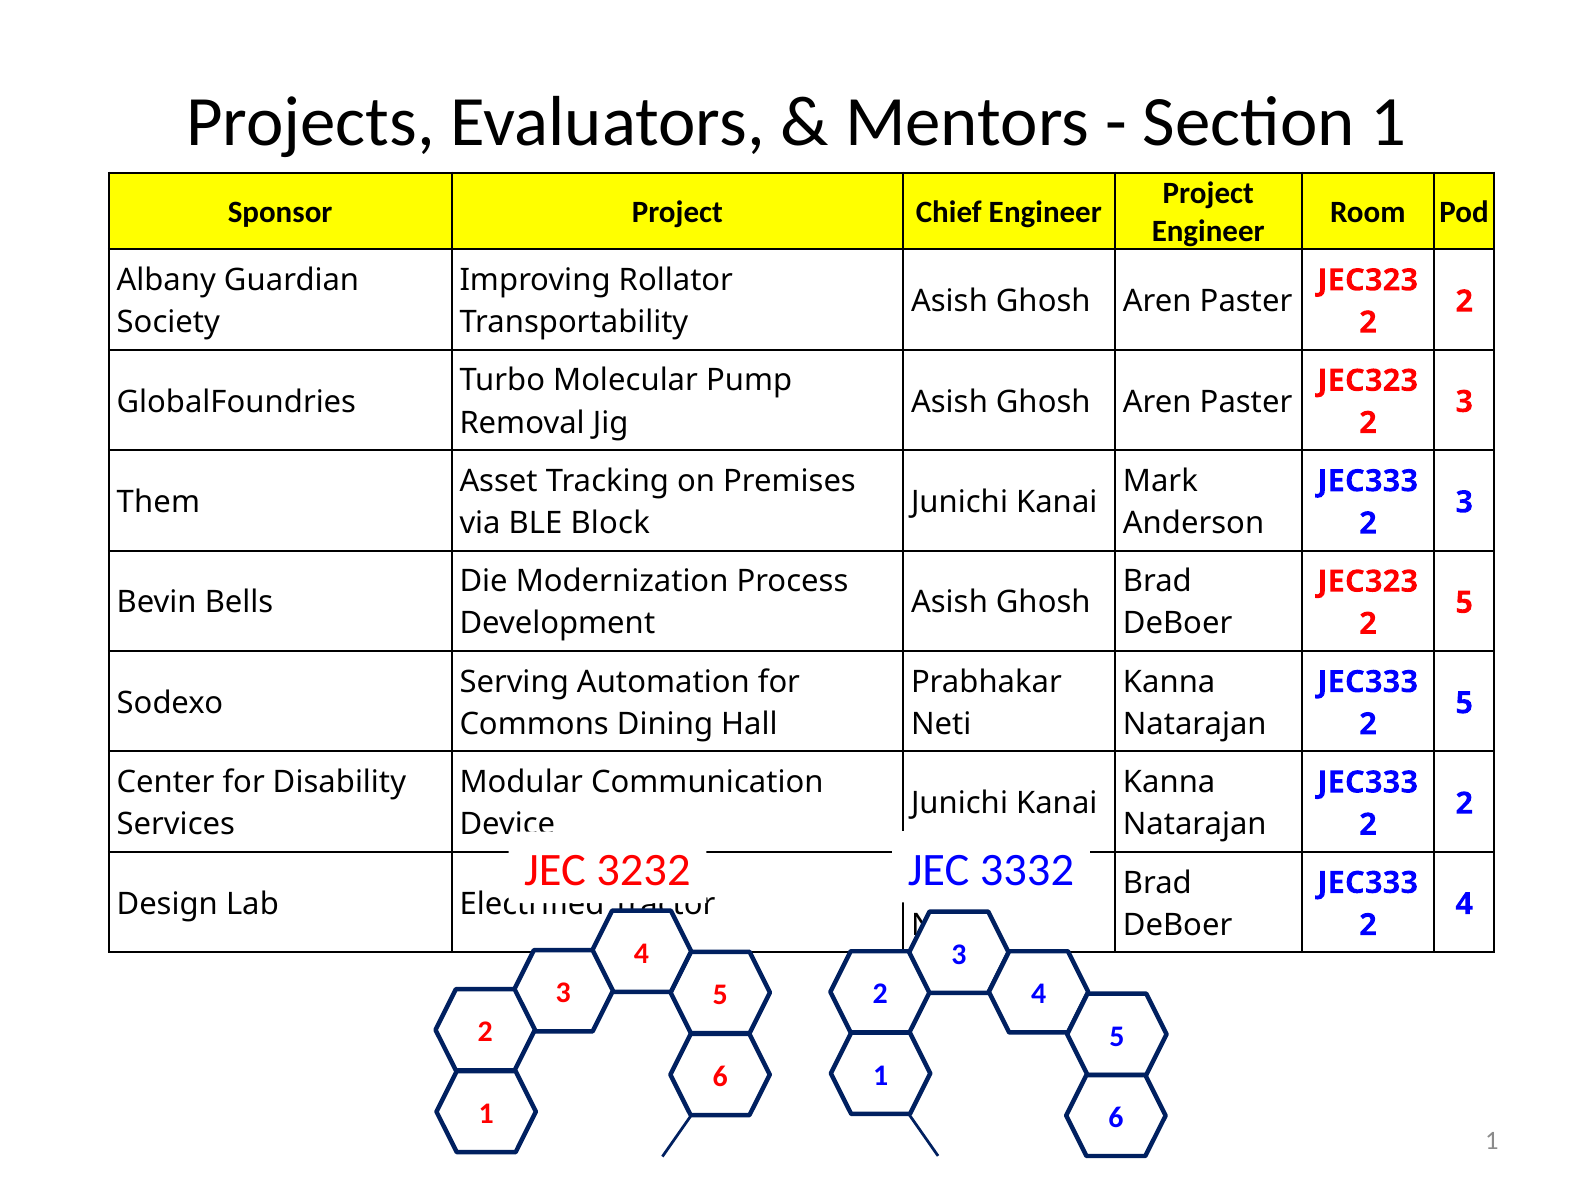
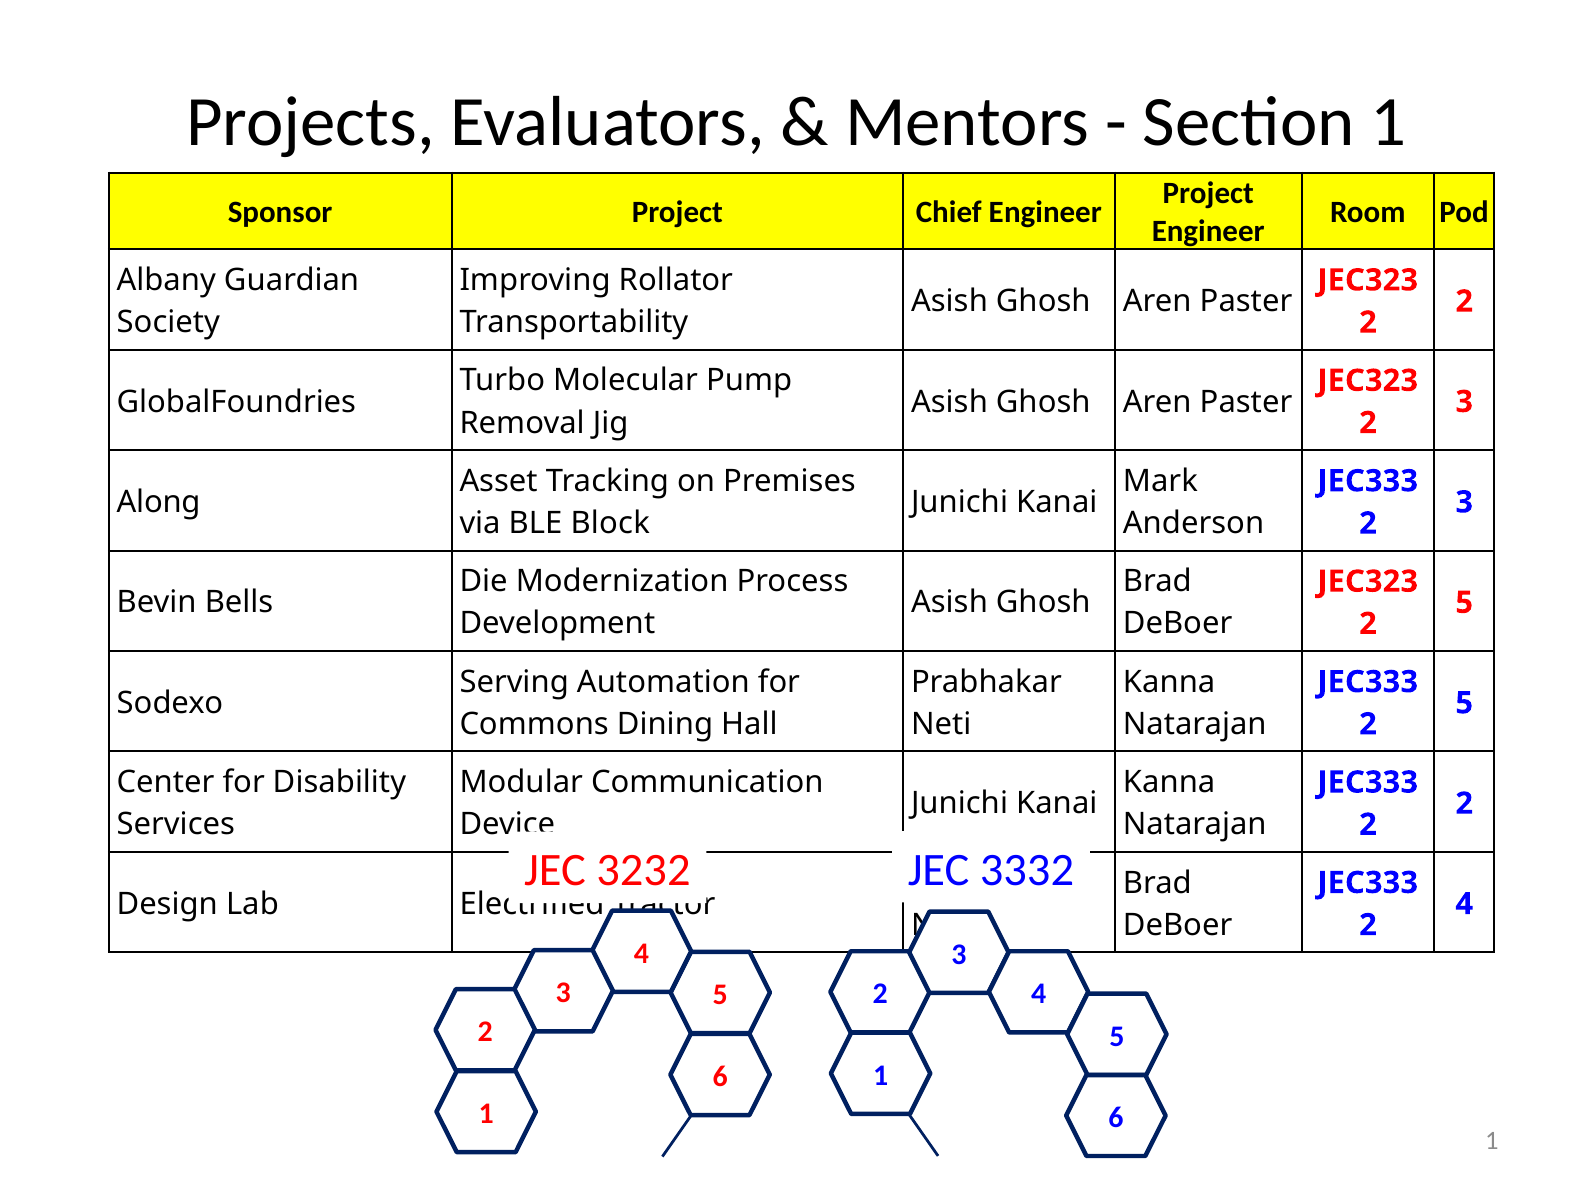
Them: Them -> Along
